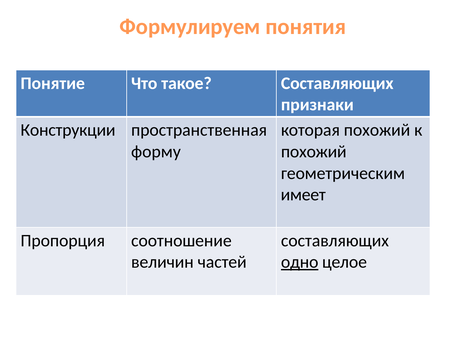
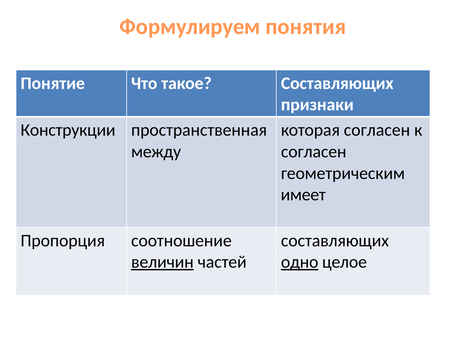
которая похожий: похожий -> согласен
форму: форму -> между
похожий at (314, 152): похожий -> согласен
величин underline: none -> present
